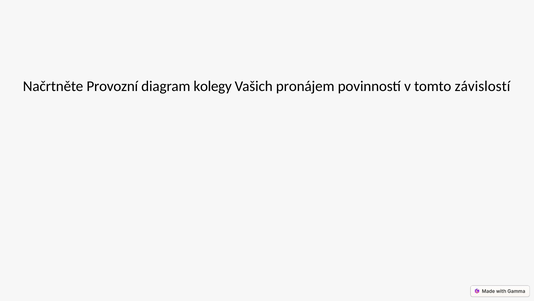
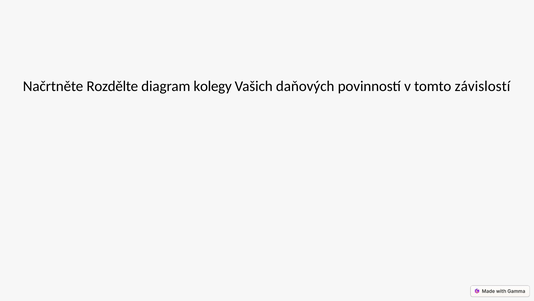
Provozní: Provozní -> Rozdělte
pronájem: pronájem -> daňových
